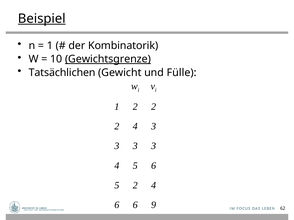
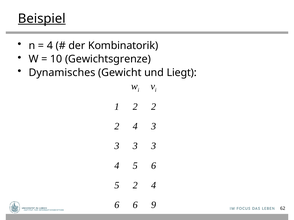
1 at (50, 46): 1 -> 4
Gewichtsgrenze underline: present -> none
Tatsächlichen: Tatsächlichen -> Dynamisches
Fülle: Fülle -> Liegt
